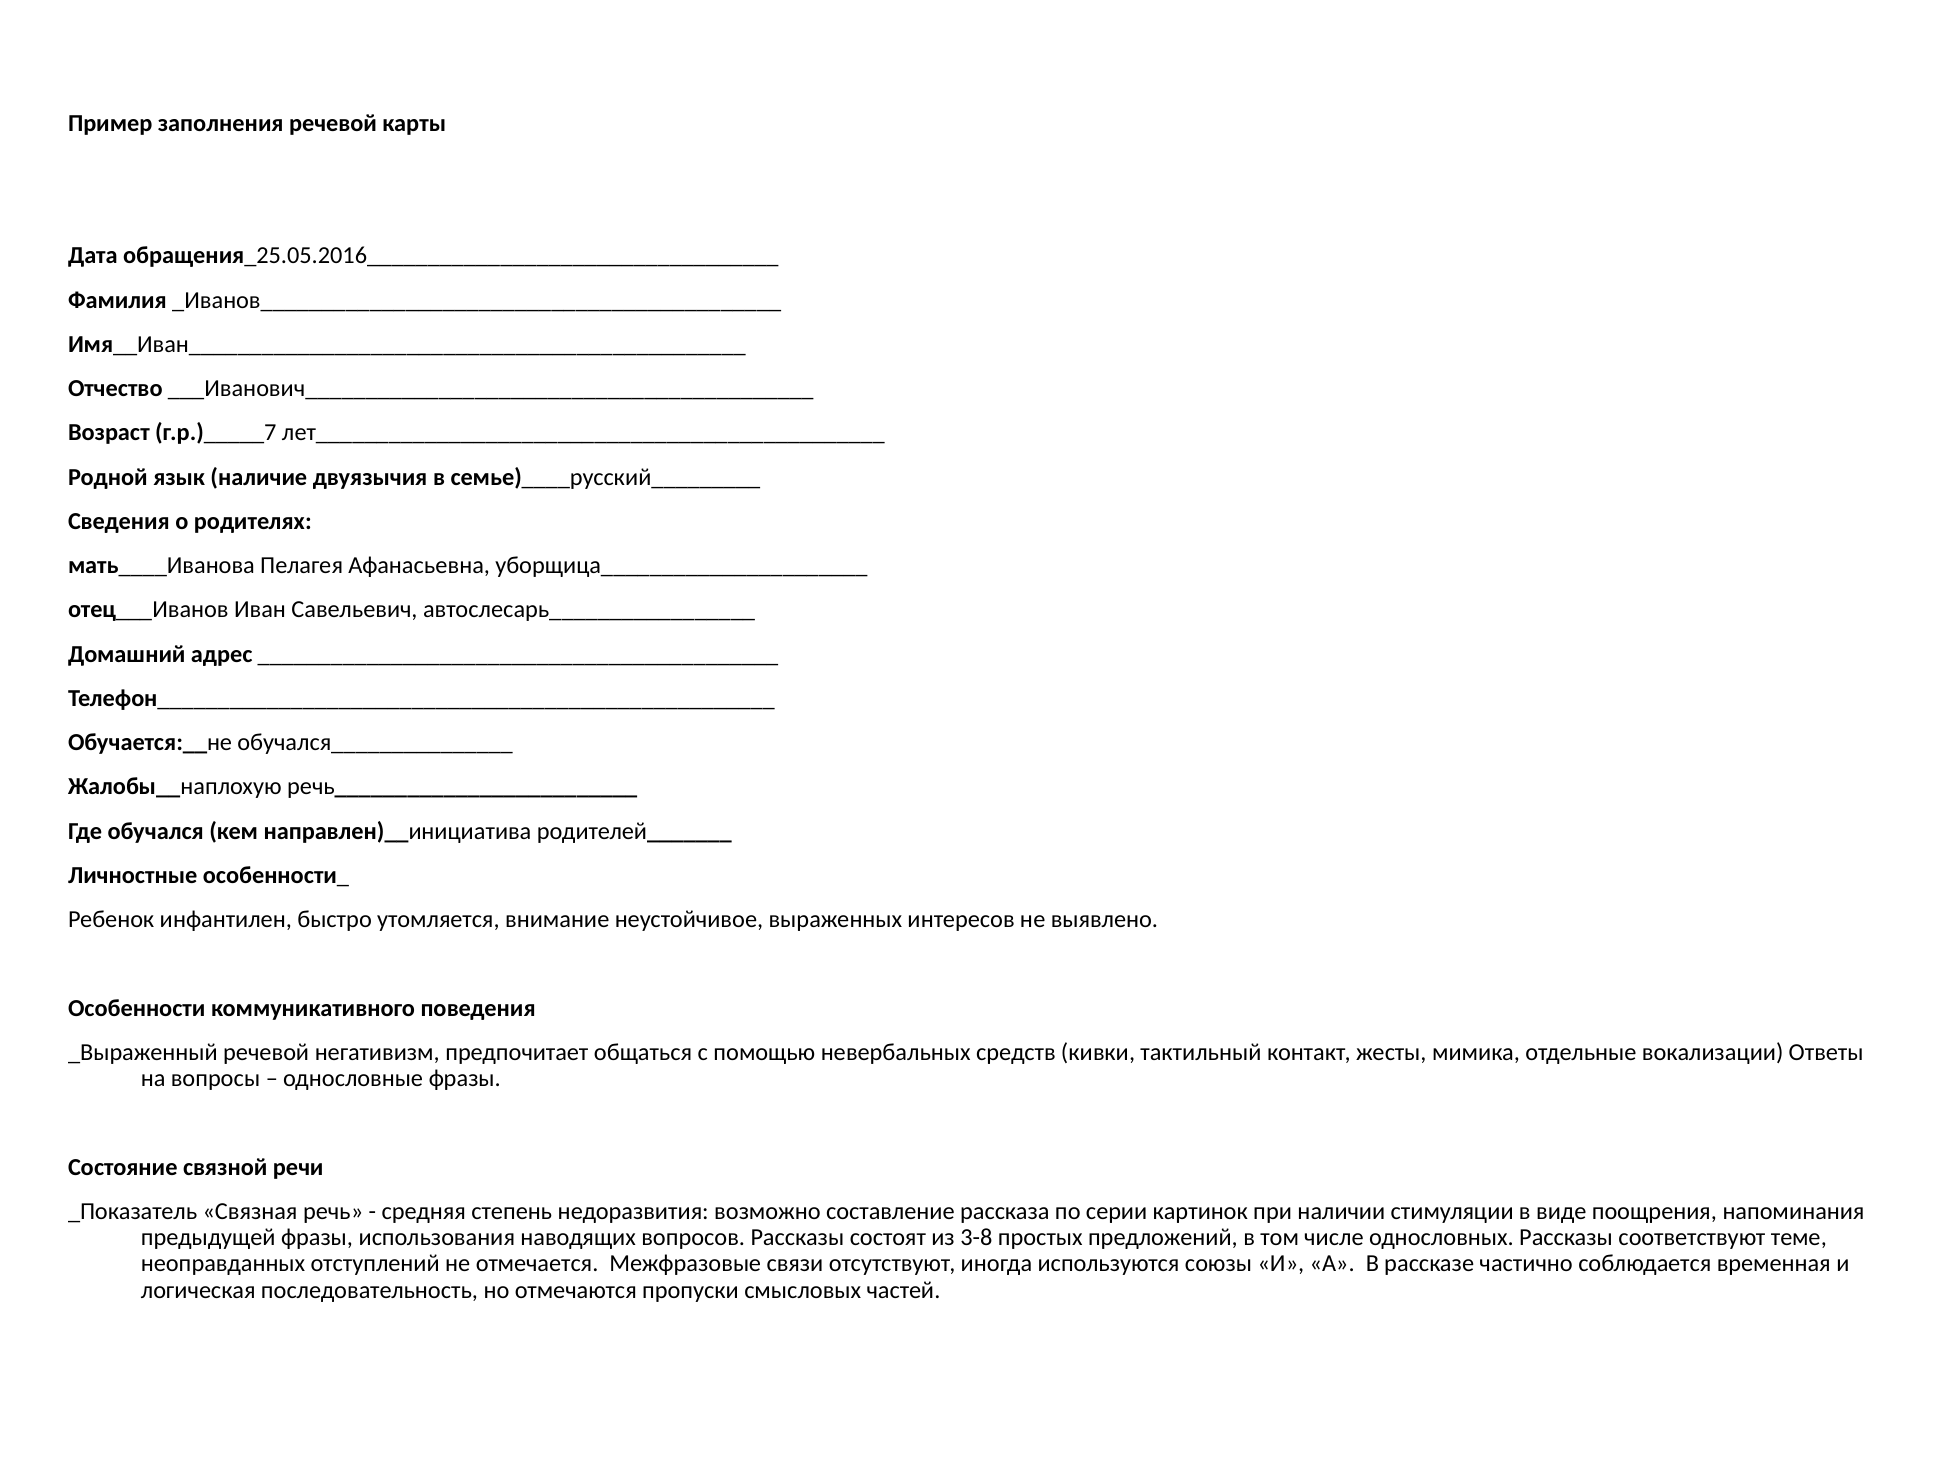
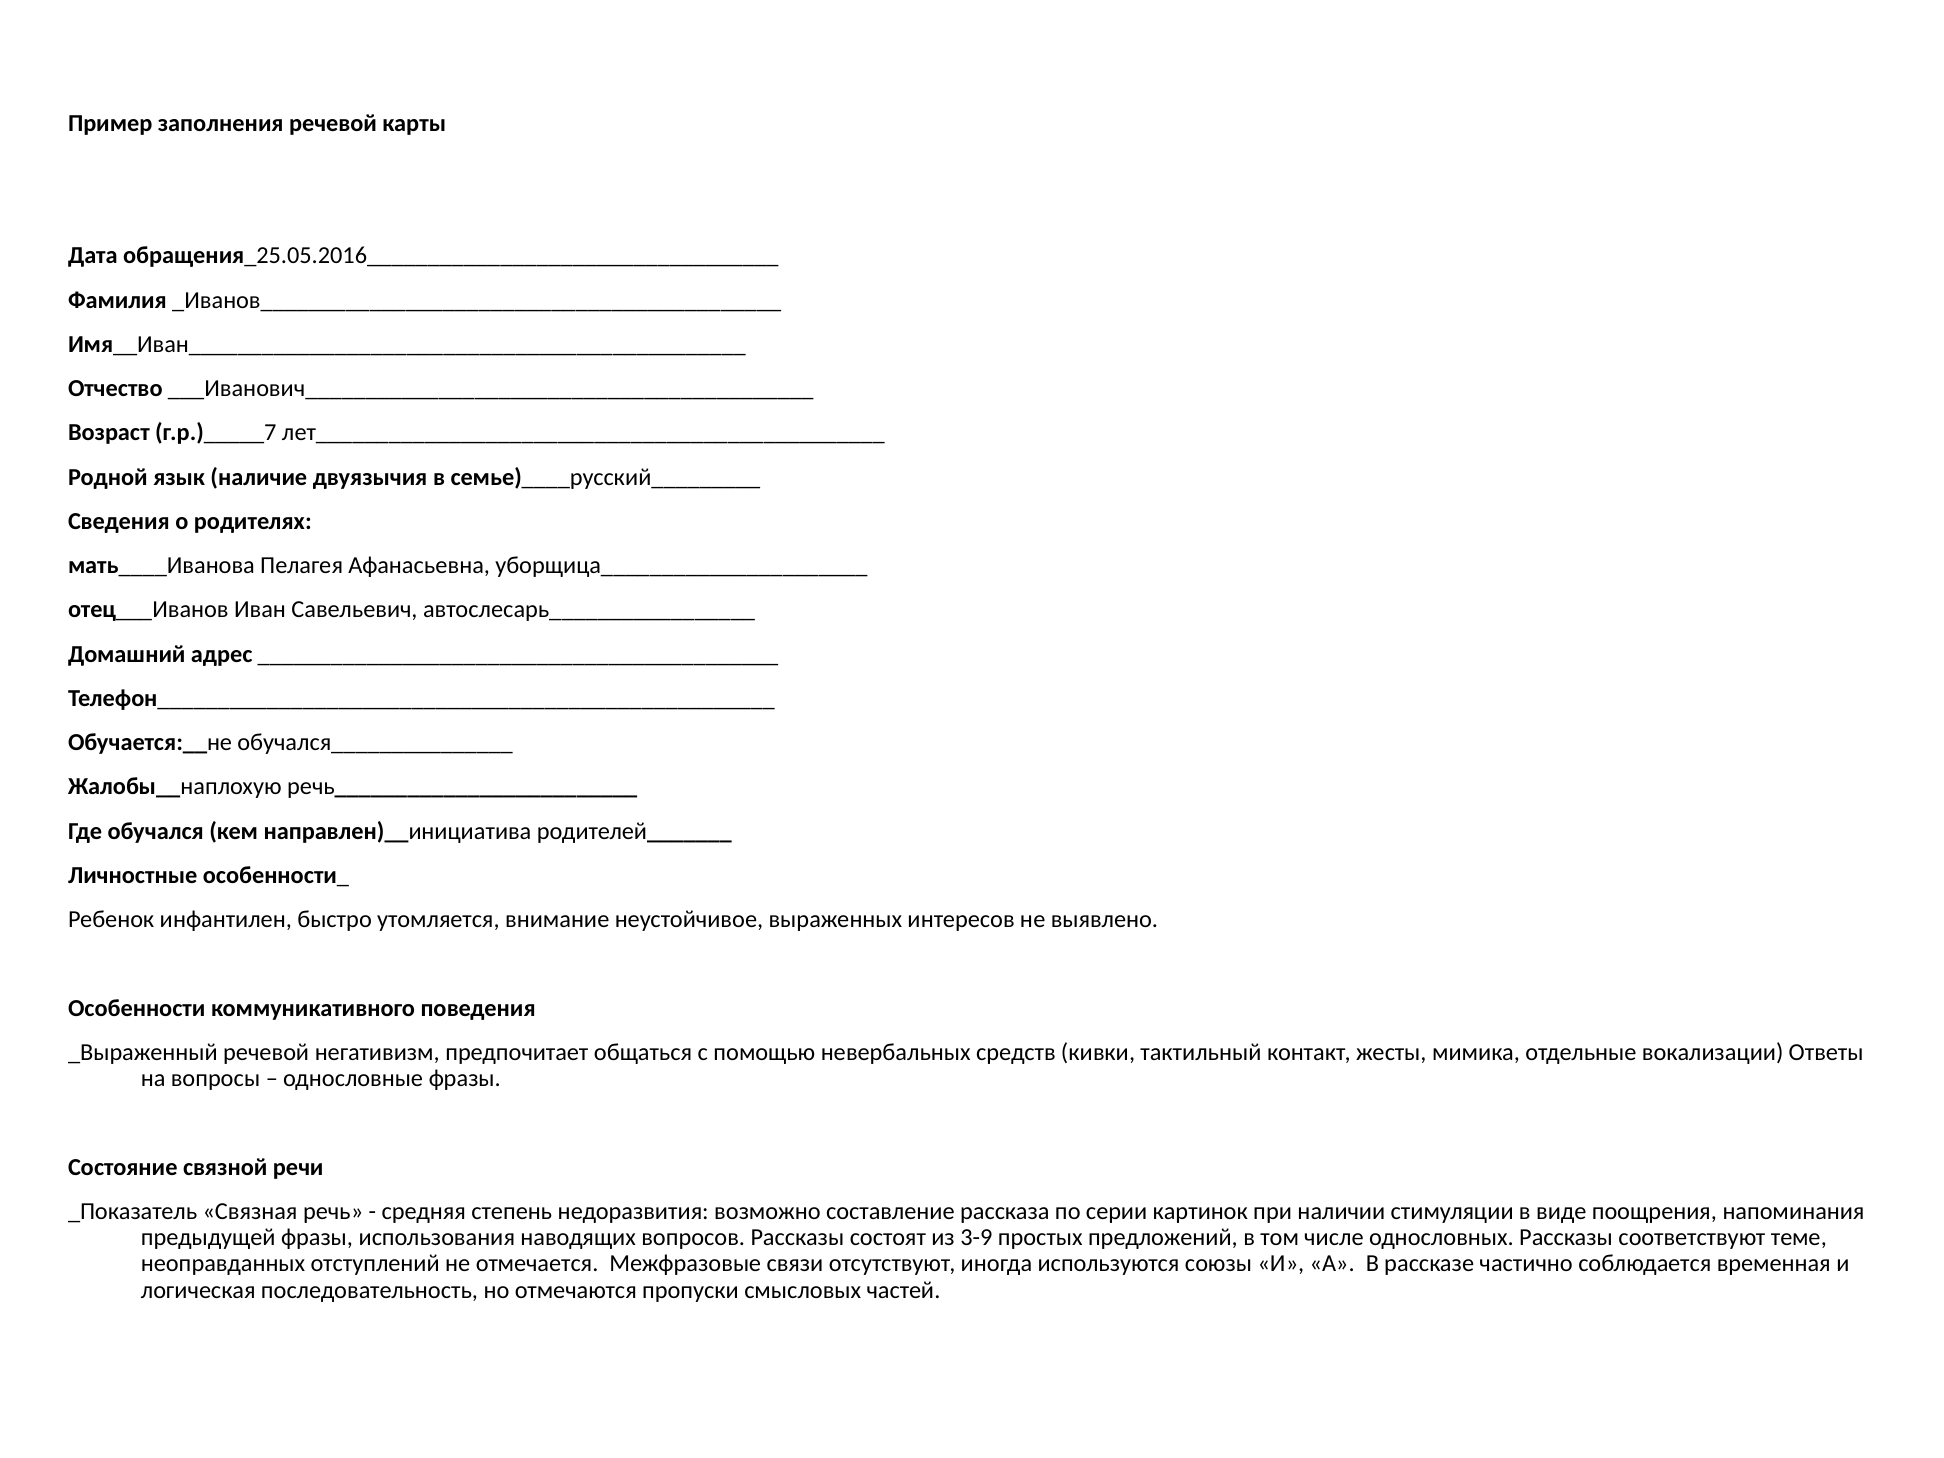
3-8: 3-8 -> 3-9
